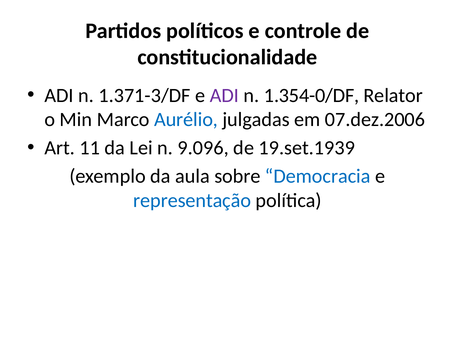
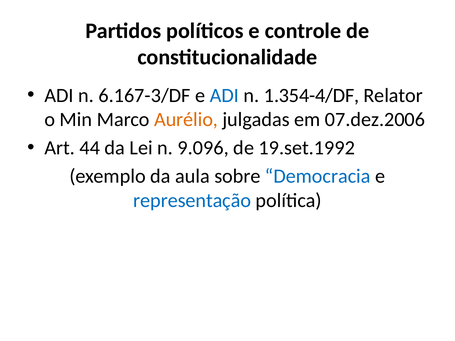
1.371-3/DF: 1.371-3/DF -> 6.167-3/DF
ADI at (224, 95) colour: purple -> blue
1.354-0/DF: 1.354-0/DF -> 1.354-4/DF
Aurélio colour: blue -> orange
11: 11 -> 44
19.set.1939: 19.set.1939 -> 19.set.1992
